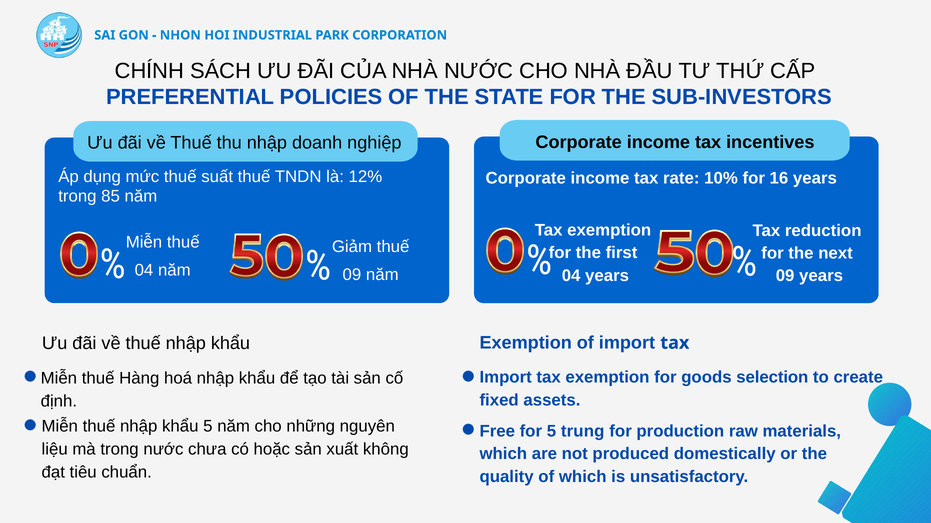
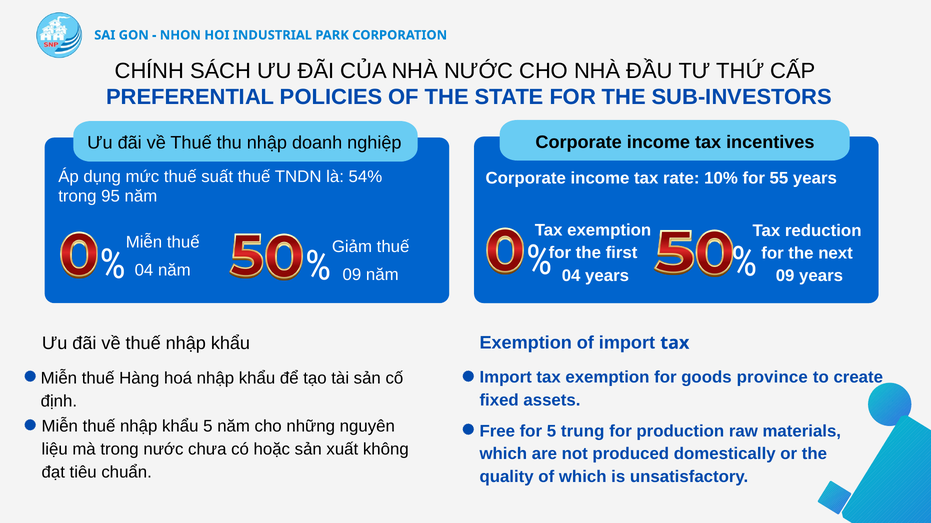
12%: 12% -> 54%
16: 16 -> 55
85: 85 -> 95
selection: selection -> province
